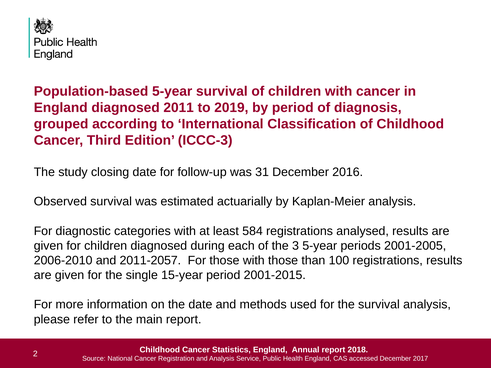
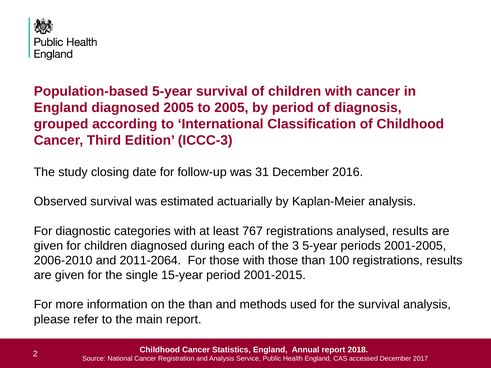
diagnosed 2011: 2011 -> 2005
to 2019: 2019 -> 2005
584: 584 -> 767
2011-2057: 2011-2057 -> 2011-2064
the date: date -> than
